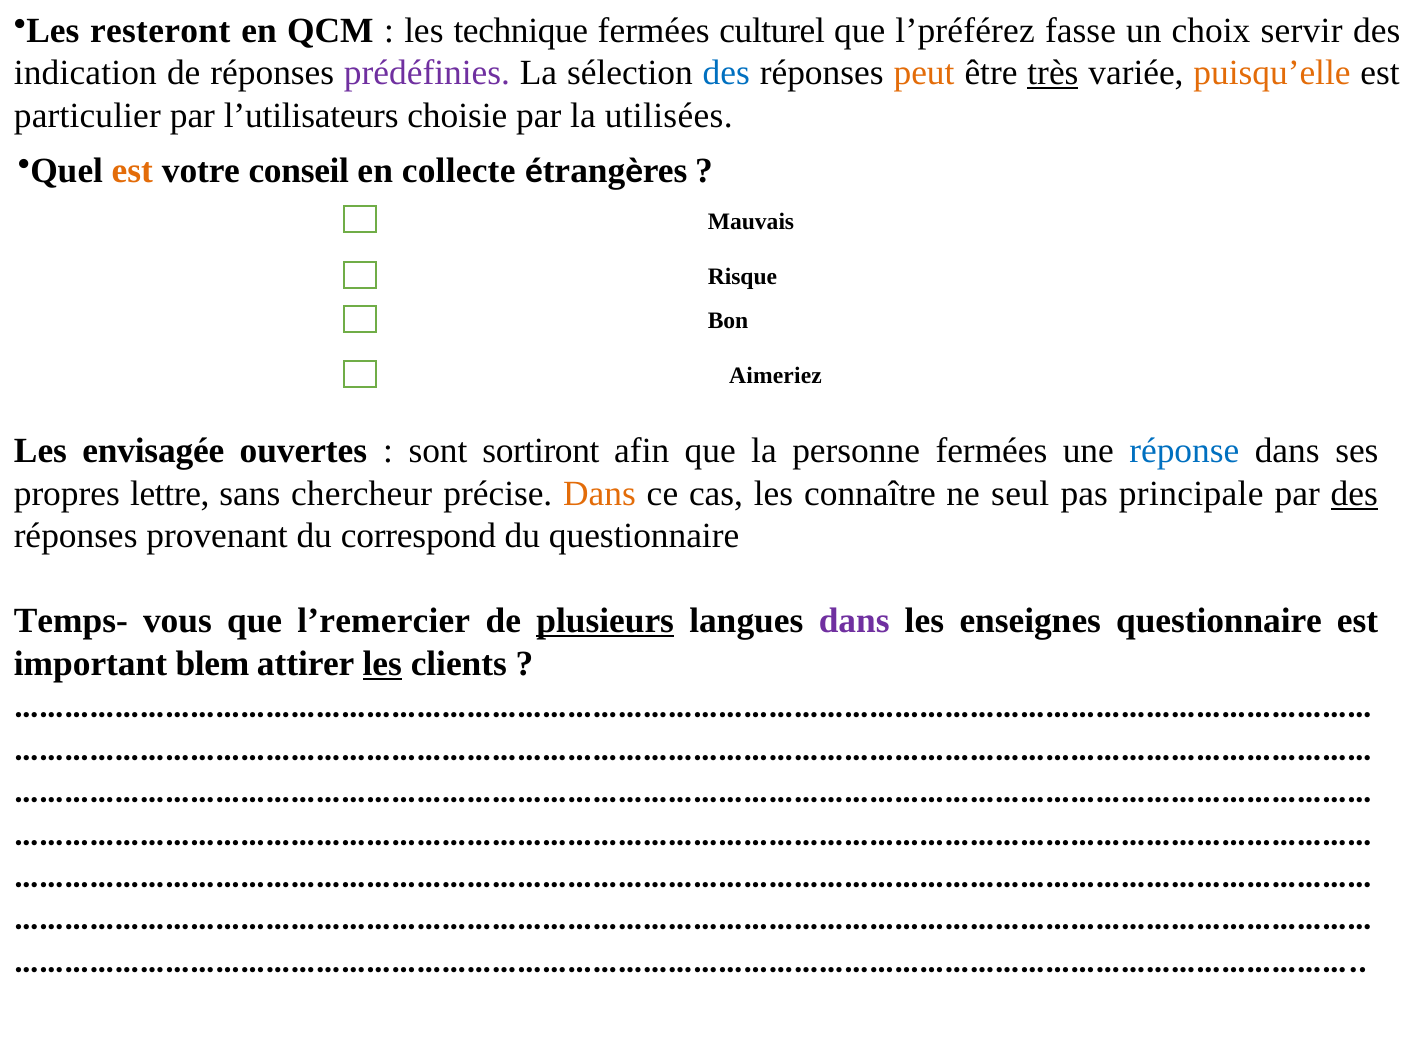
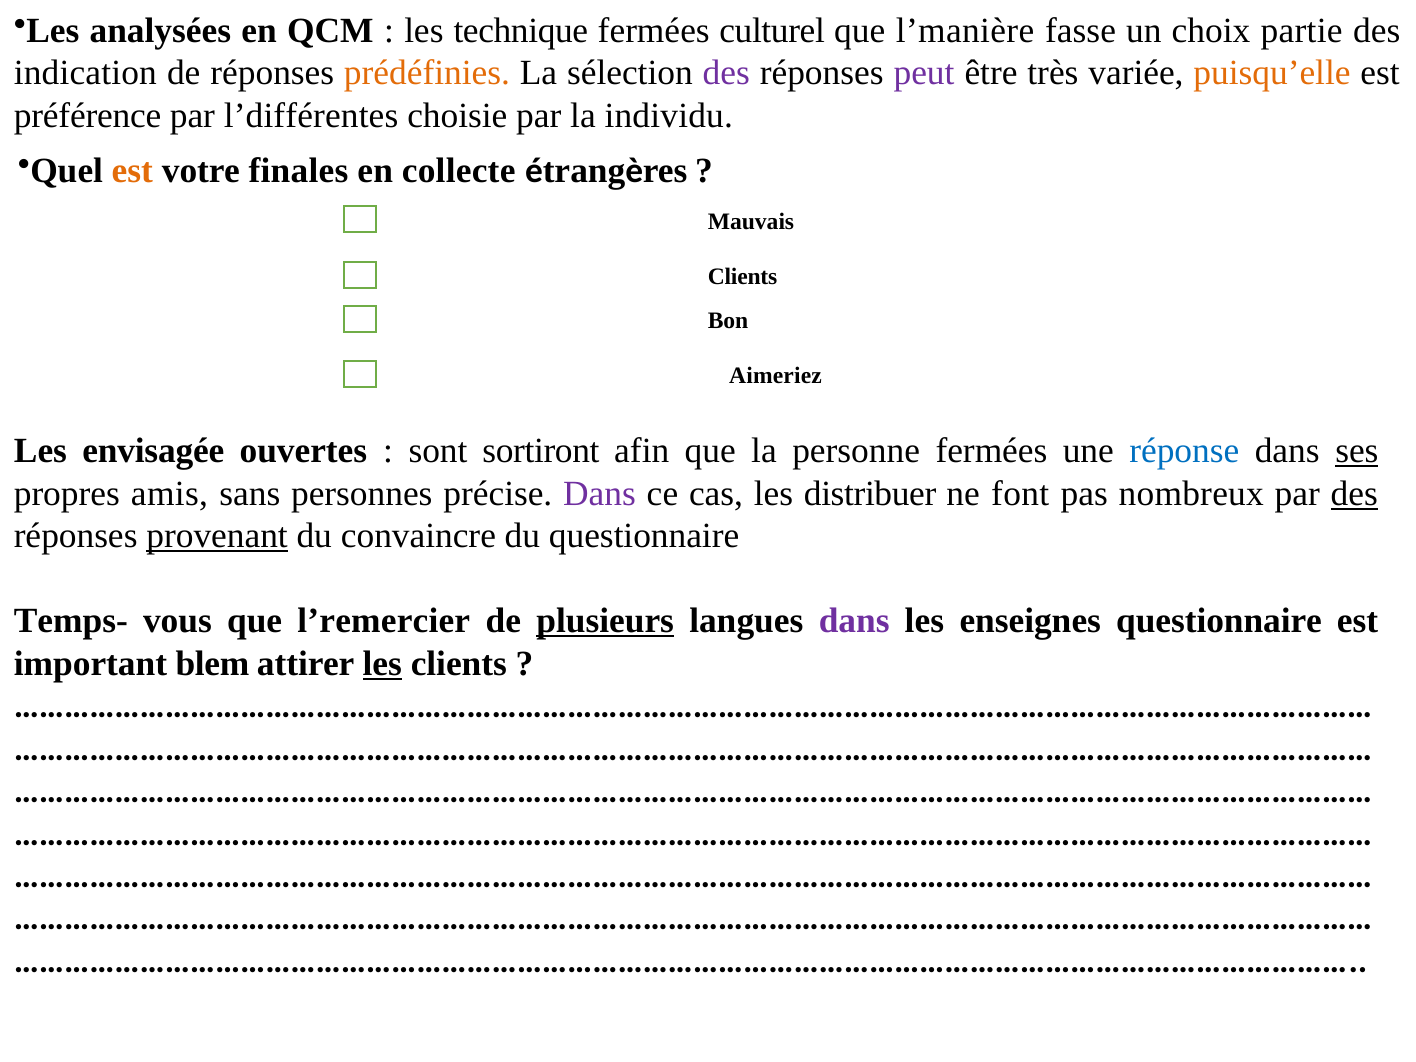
resteront: resteront -> analysées
l’préférez: l’préférez -> l’manière
servir: servir -> partie
prédéfinies colour: purple -> orange
des at (726, 73) colour: blue -> purple
peut colour: orange -> purple
très underline: present -> none
particulier: particulier -> préférence
l’utilisateurs: l’utilisateurs -> l’différentes
utilisées: utilisées -> individu
conseil: conseil -> finales
Risque at (742, 277): Risque -> Clients
ses underline: none -> present
lettre: lettre -> amis
chercheur: chercheur -> personnes
Dans at (600, 494) colour: orange -> purple
connaître: connaître -> distribuer
seul: seul -> font
principale: principale -> nombreux
provenant underline: none -> present
correspond: correspond -> convaincre
